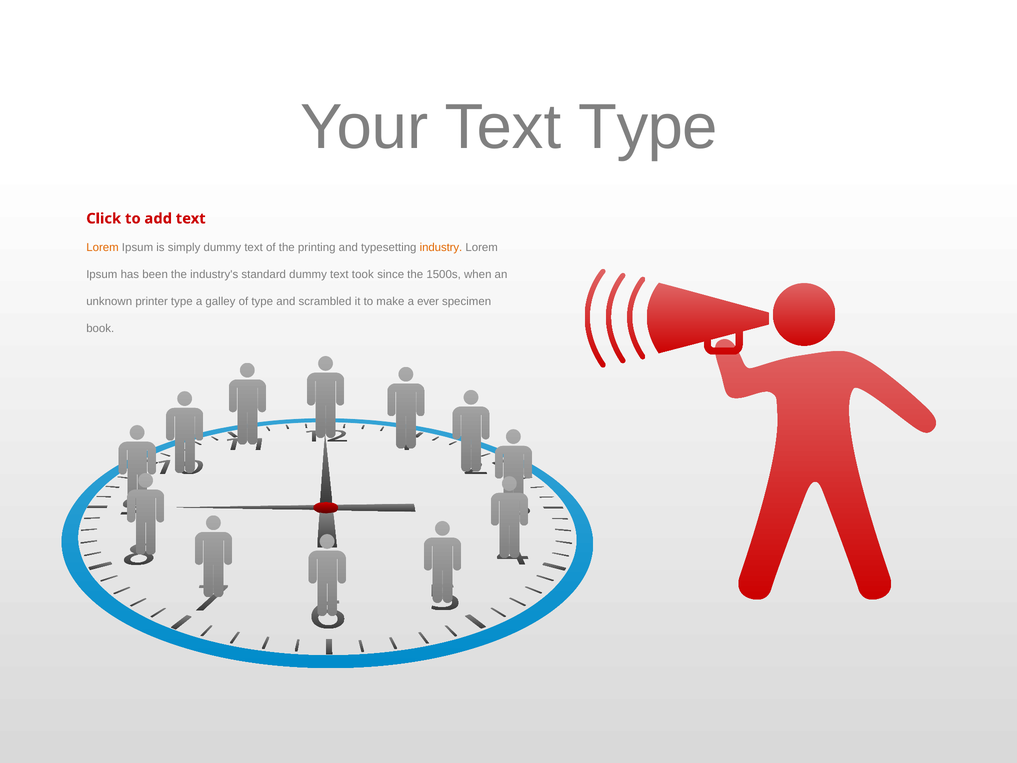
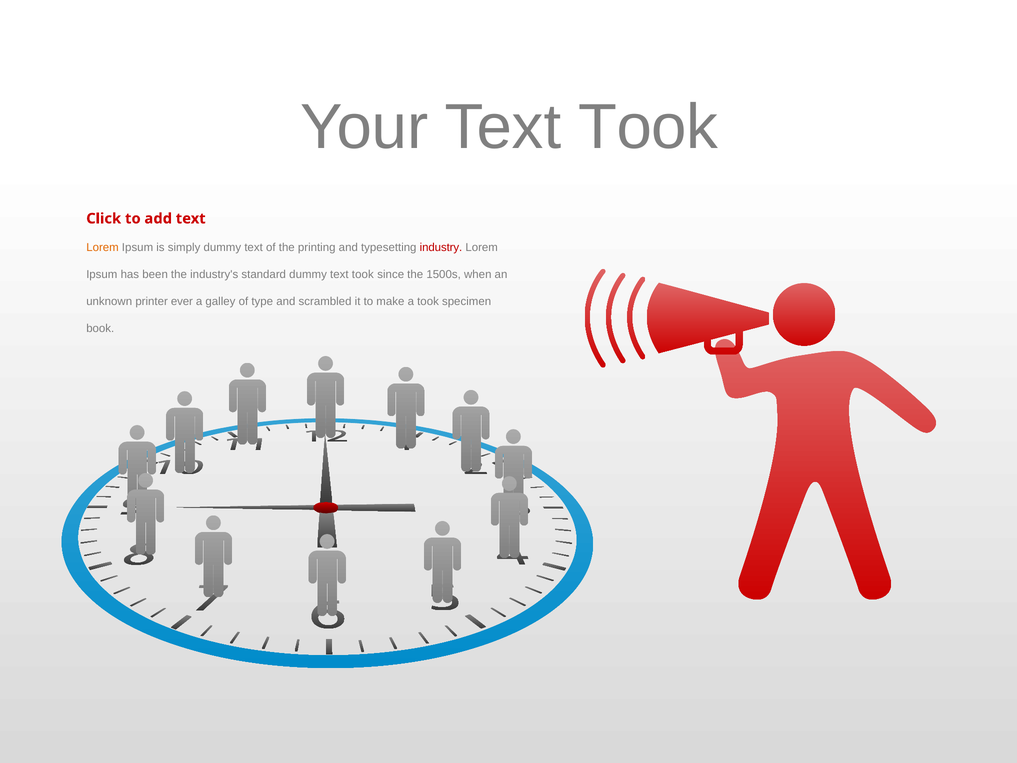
Your Text Type: Type -> Took
industry colour: orange -> red
printer type: type -> ever
a ever: ever -> took
